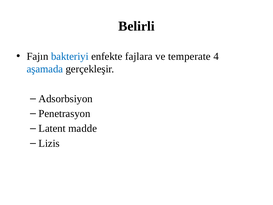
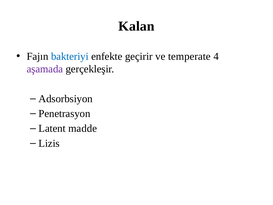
Belirli: Belirli -> Kalan
fajlara: fajlara -> geçirir
aşamada colour: blue -> purple
